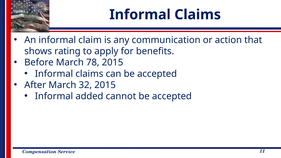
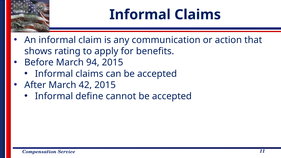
78: 78 -> 94
32: 32 -> 42
added: added -> define
